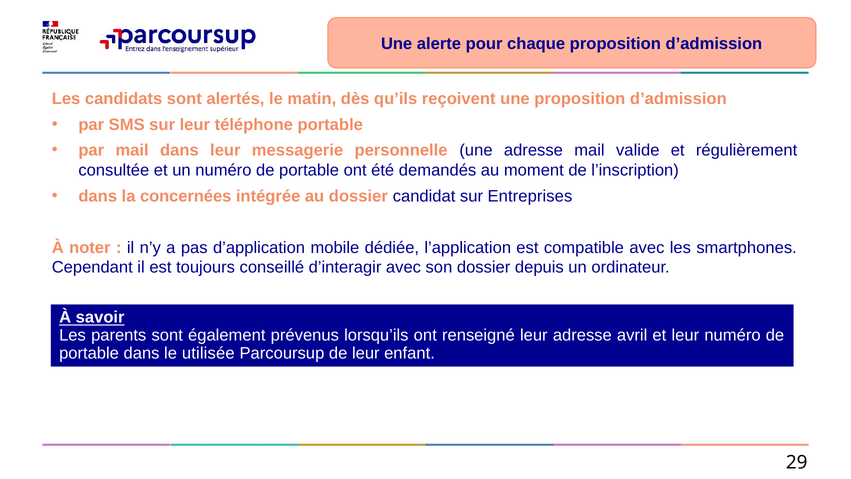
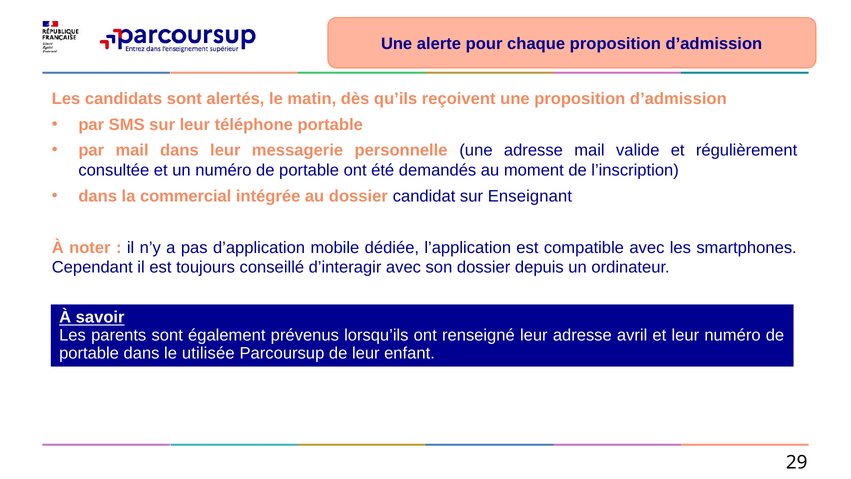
concernées: concernées -> commercial
Entreprises: Entreprises -> Enseignant
